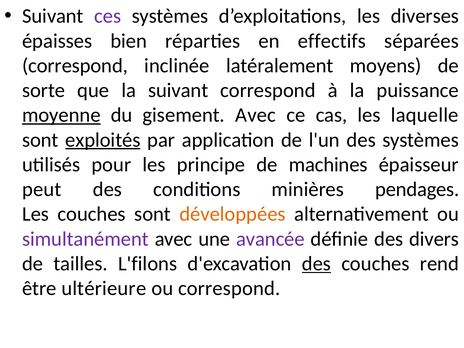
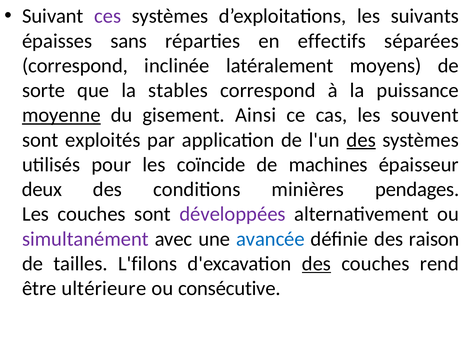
diverses: diverses -> suivants
bien: bien -> sans
la suivant: suivant -> stables
gisement Avec: Avec -> Ainsi
laquelle: laquelle -> souvent
exploités underline: present -> none
des at (361, 140) underline: none -> present
principe: principe -> coïncide
peut: peut -> deux
développées colour: orange -> purple
avancée colour: purple -> blue
divers: divers -> raison
ou correspond: correspond -> consécutive
